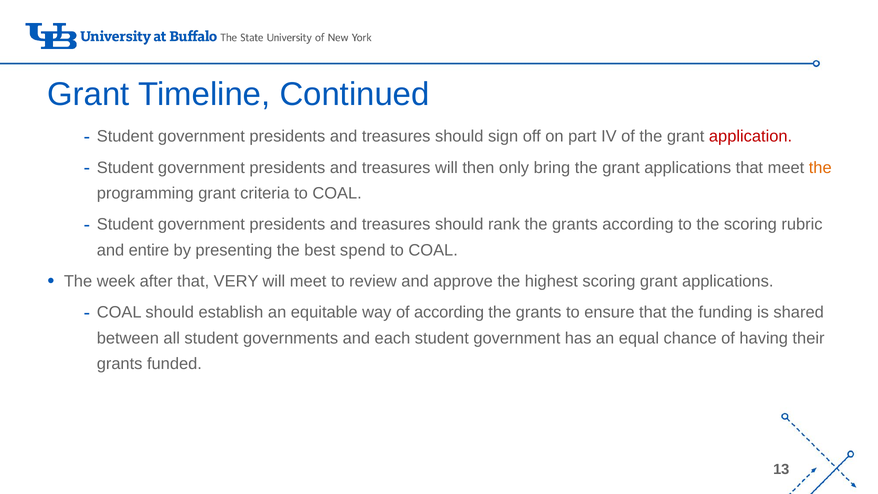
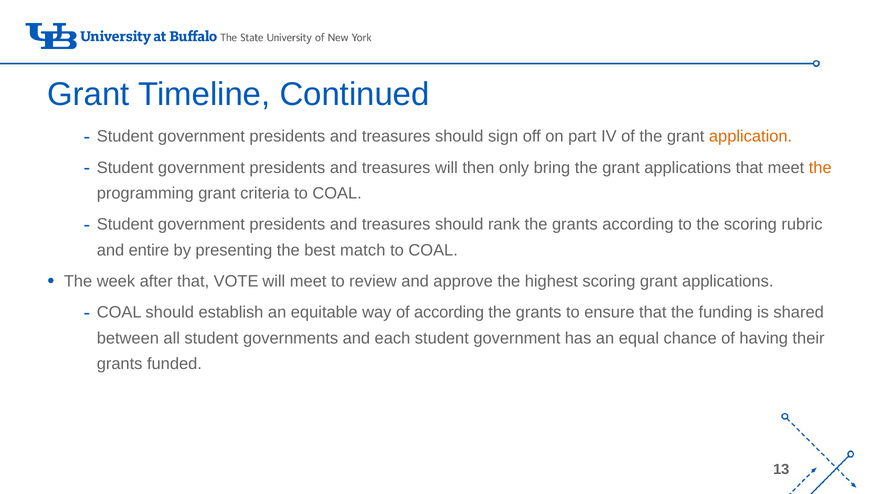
application colour: red -> orange
spend: spend -> match
VERY: VERY -> VOTE
